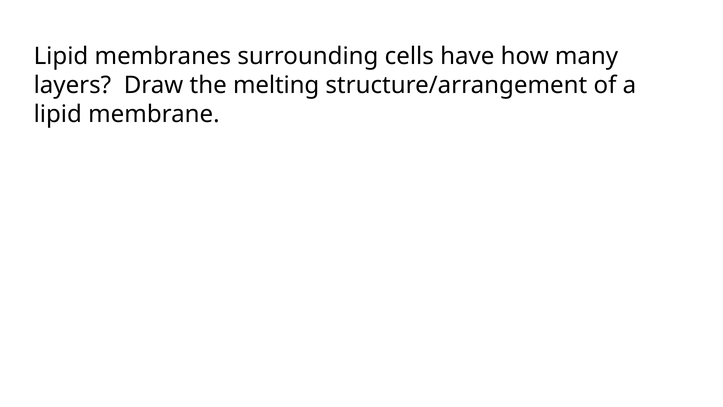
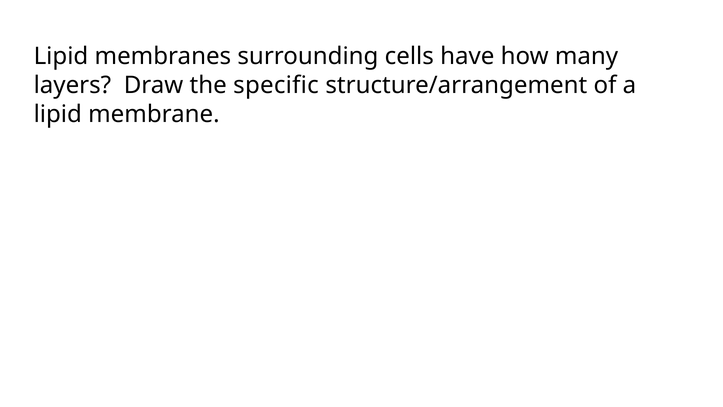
melting: melting -> specific
